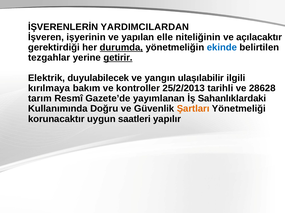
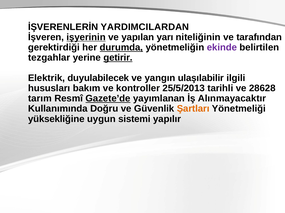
işyerinin underline: none -> present
elle: elle -> yarı
açılacaktır: açılacaktır -> tarafından
ekinde colour: blue -> purple
kırılmaya: kırılmaya -> hususları
25/2/2013: 25/2/2013 -> 25/5/2013
Gazete’de underline: none -> present
Sahanlıklardaki: Sahanlıklardaki -> Alınmayacaktır
korunacaktır: korunacaktır -> yüksekliğine
saatleri: saatleri -> sistemi
